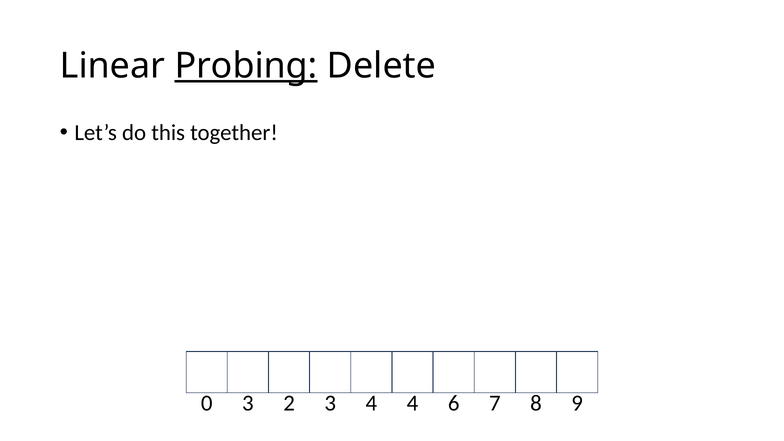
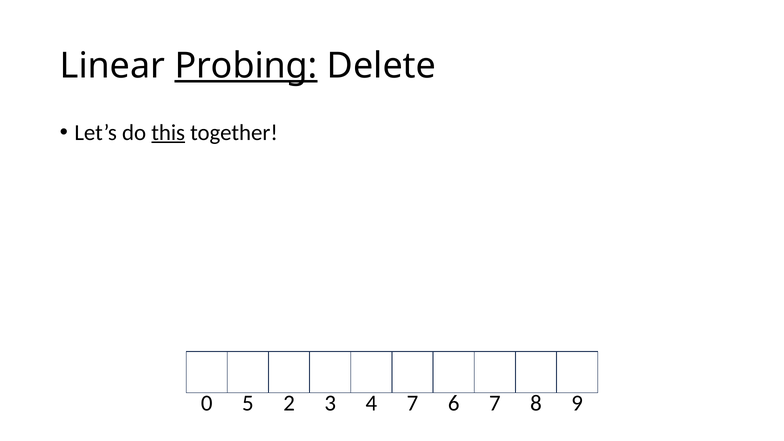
this underline: none -> present
0 3: 3 -> 5
4 4: 4 -> 7
